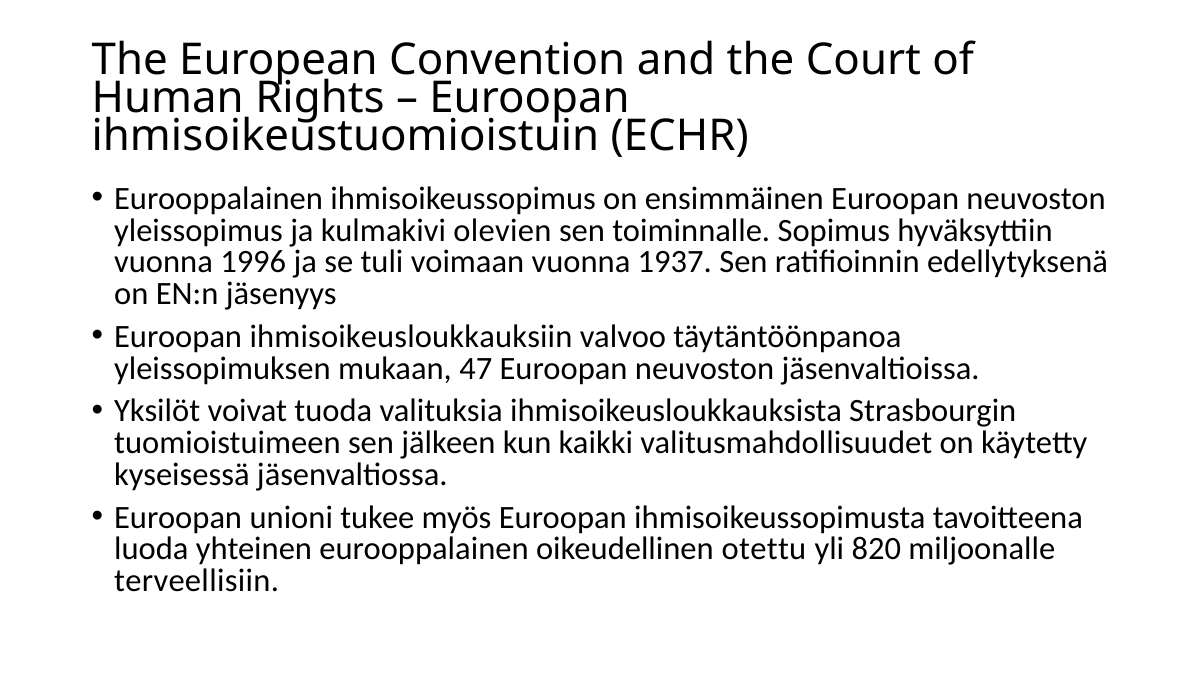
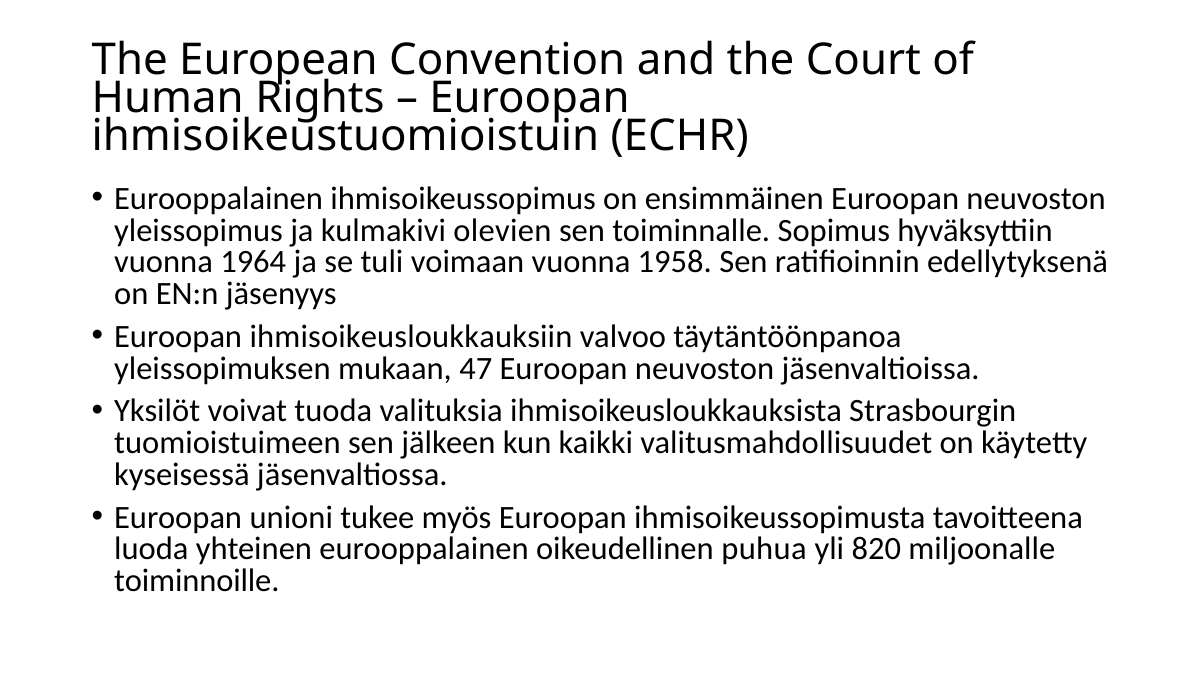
1996: 1996 -> 1964
1937: 1937 -> 1958
otettu: otettu -> puhua
terveellisiin: terveellisiin -> toiminnoille
